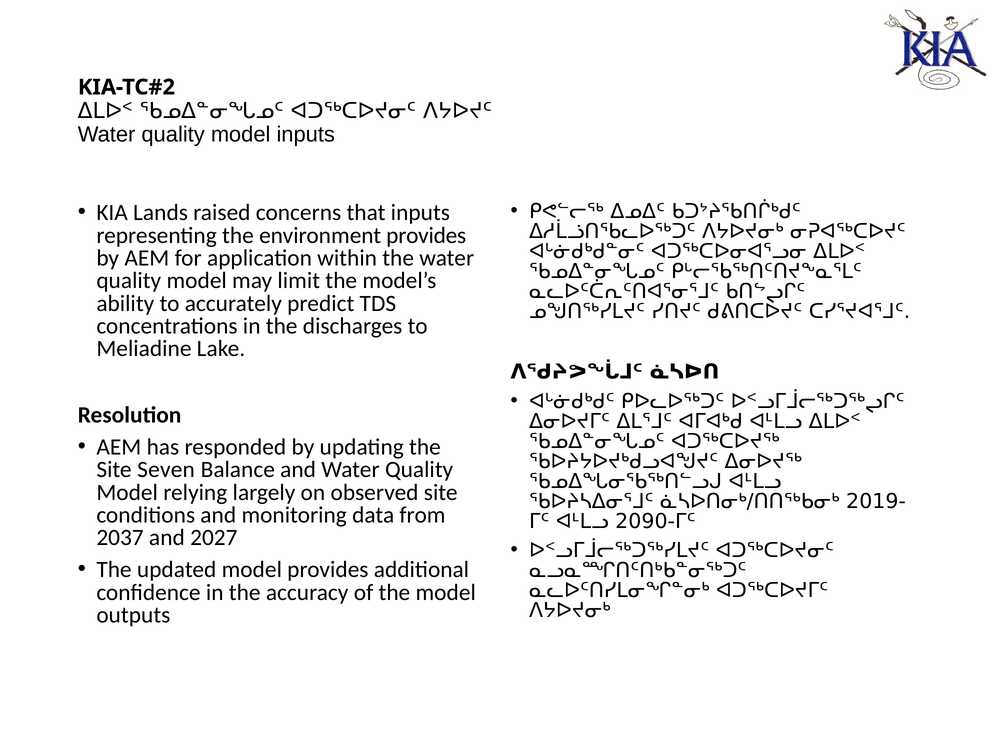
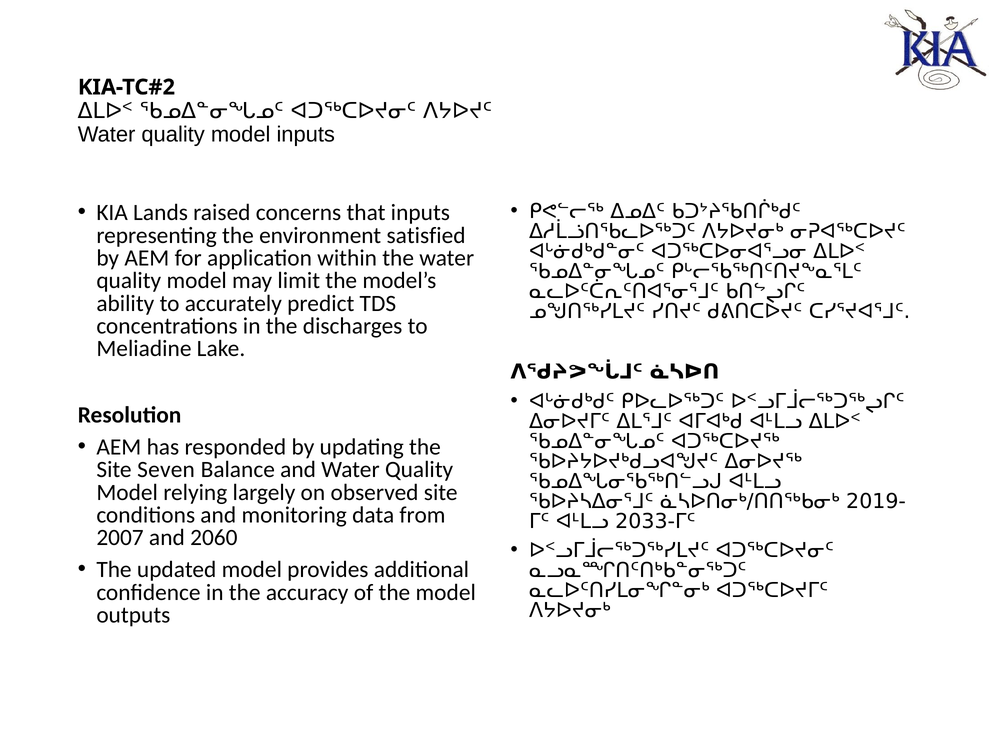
environment provides: provides -> satisfied
2090-ᒥᑦ: 2090-ᒥᑦ -> 2033-ᒥᑦ
2037: 2037 -> 2007
2027: 2027 -> 2060
